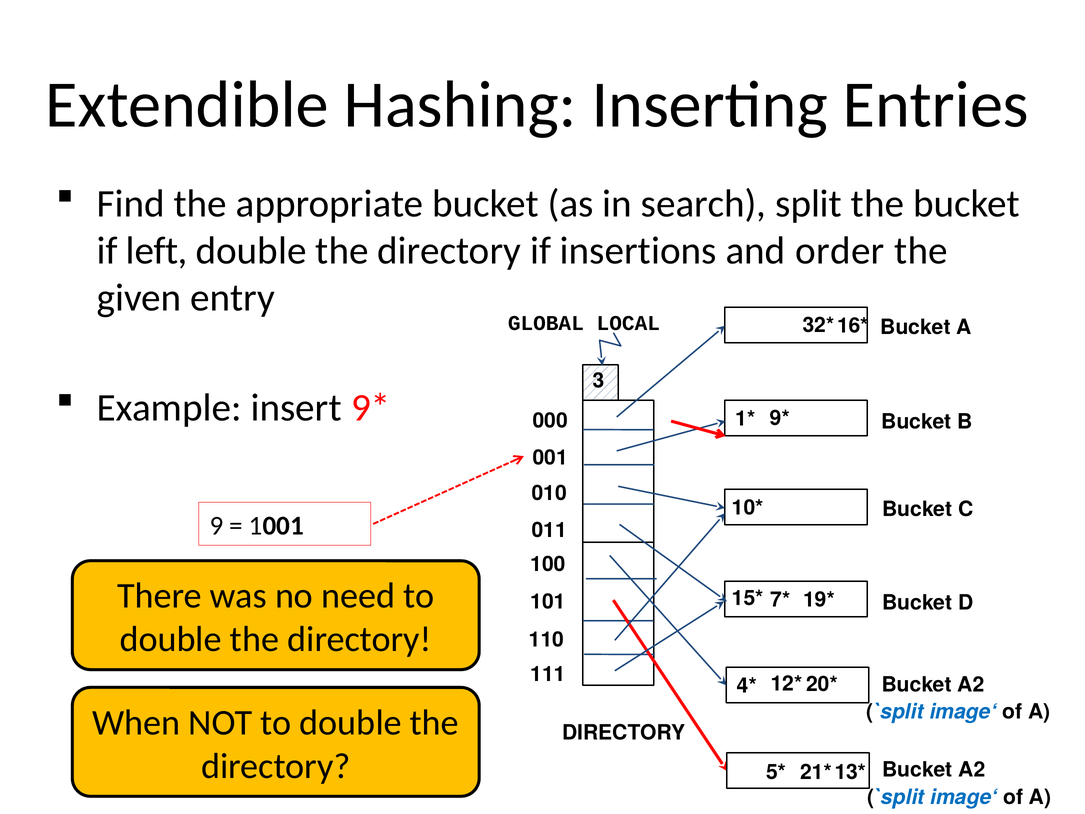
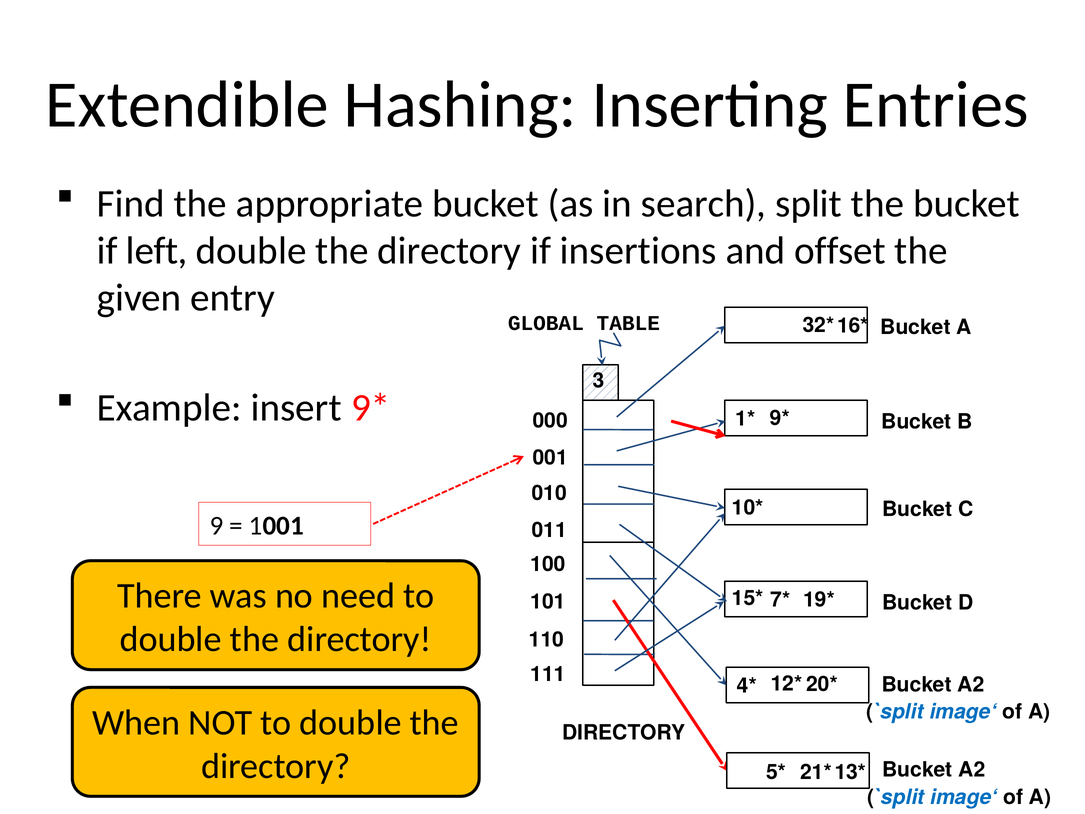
order: order -> offset
LOCAL: LOCAL -> TABLE
